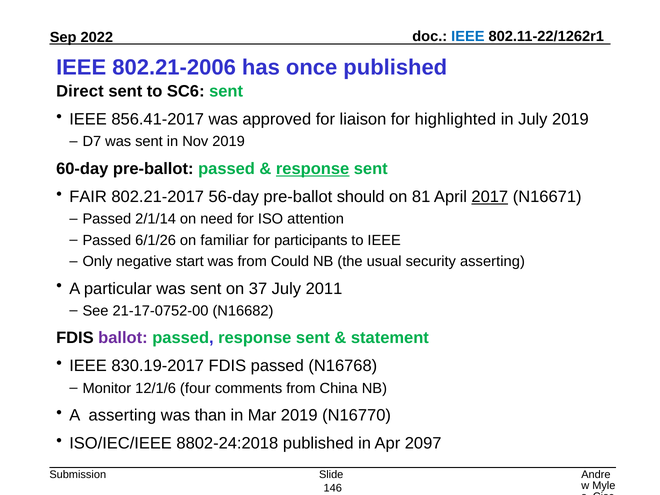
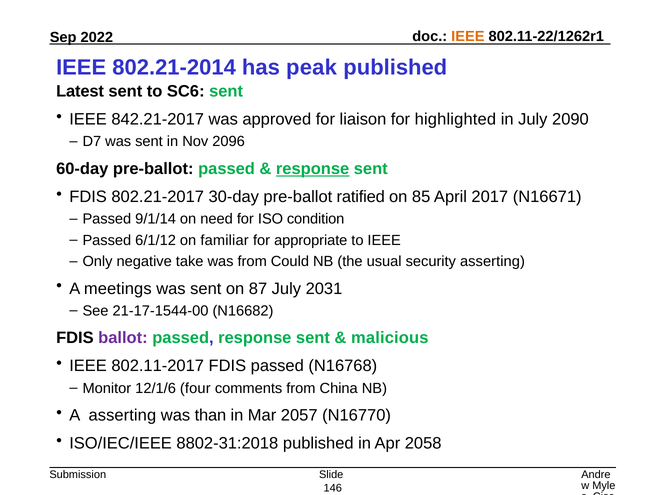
IEEE at (468, 36) colour: blue -> orange
802.21-2006: 802.21-2006 -> 802.21-2014
once: once -> peak
Direct: Direct -> Latest
856.41-2017: 856.41-2017 -> 842.21-2017
July 2019: 2019 -> 2090
Nov 2019: 2019 -> 2096
FAIR at (88, 197): FAIR -> FDIS
56-day: 56-day -> 30-day
should: should -> ratified
81: 81 -> 85
2017 underline: present -> none
2/1/14: 2/1/14 -> 9/1/14
attention: attention -> condition
6/1/26: 6/1/26 -> 6/1/12
participants: participants -> appropriate
start: start -> take
particular: particular -> meetings
37: 37 -> 87
2011: 2011 -> 2031
21-17-0752-00: 21-17-0752-00 -> 21-17-1544-00
statement: statement -> malicious
830.19-2017: 830.19-2017 -> 802.11-2017
Mar 2019: 2019 -> 2057
8802-24:2018: 8802-24:2018 -> 8802-31:2018
2097: 2097 -> 2058
